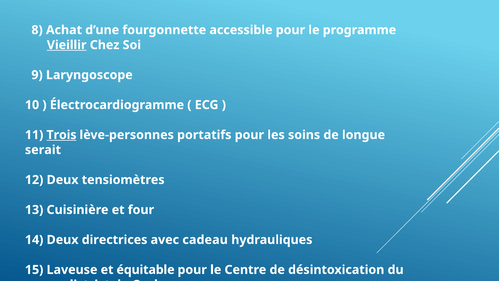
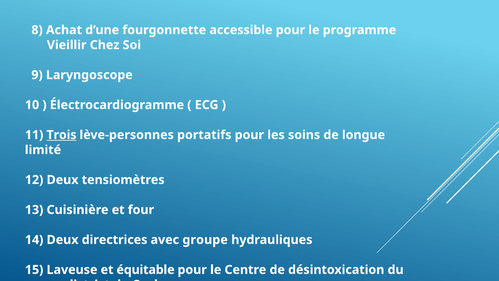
Vieillir underline: present -> none
serait: serait -> limité
cadeau: cadeau -> groupe
